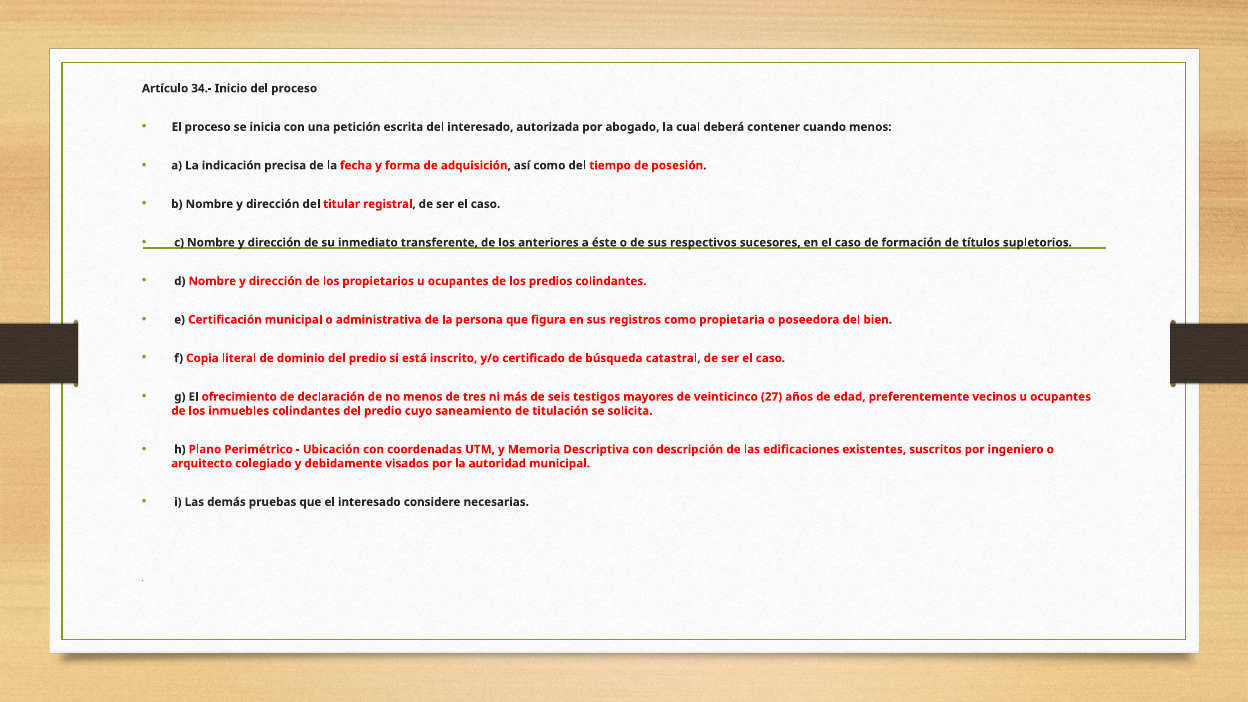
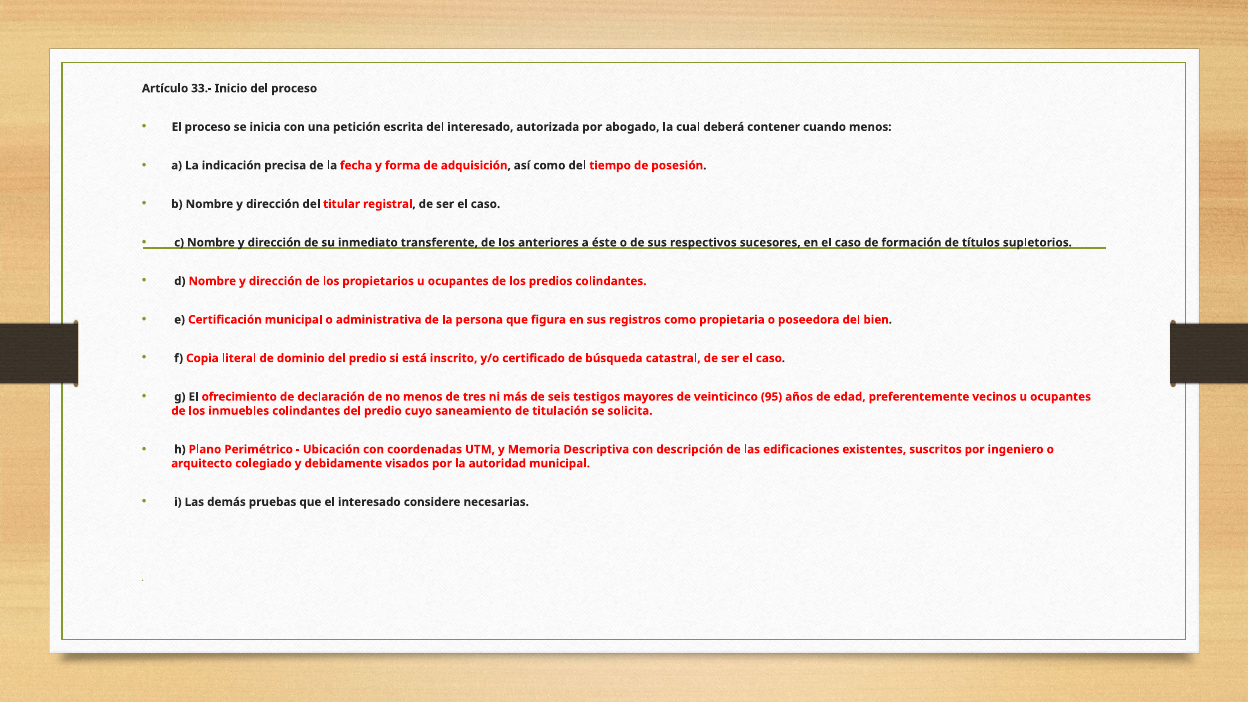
34.-: 34.- -> 33.-
27: 27 -> 95
